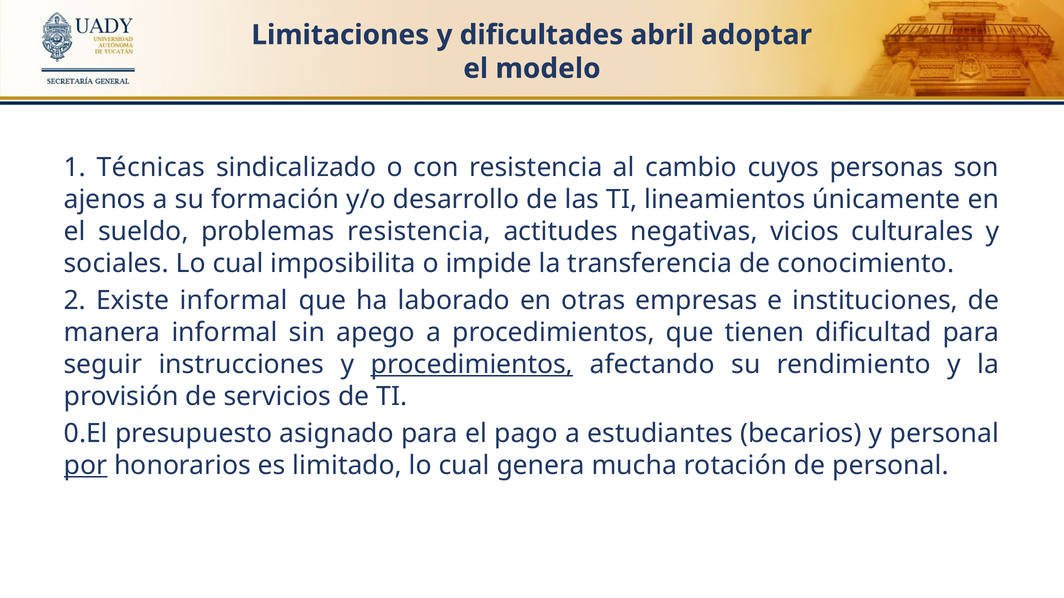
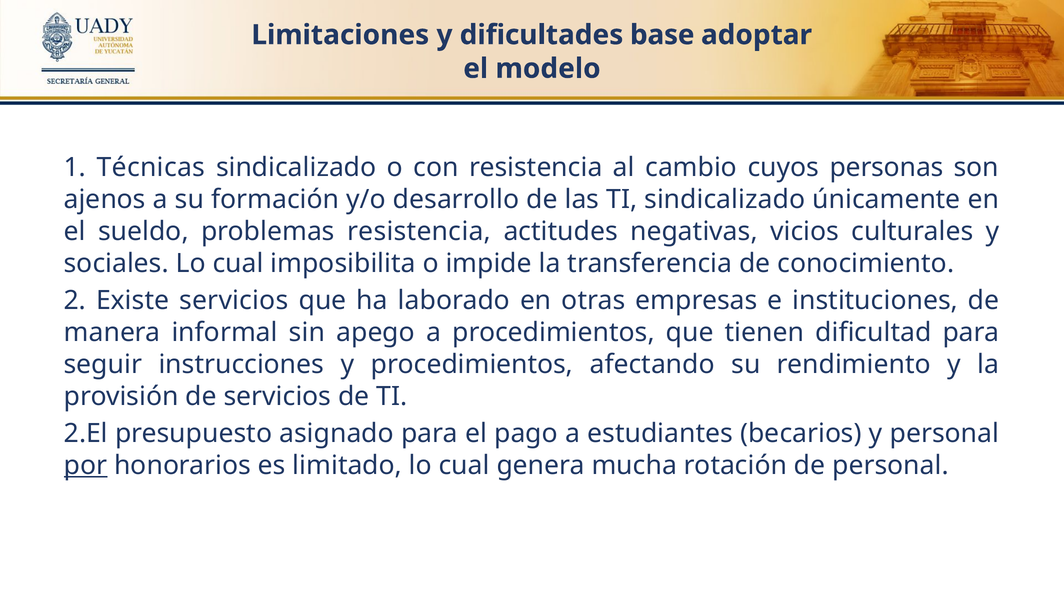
abril: abril -> base
TI lineamientos: lineamientos -> sindicalizado
Existe informal: informal -> servicios
procedimientos at (472, 365) underline: present -> none
0.El: 0.El -> 2.El
